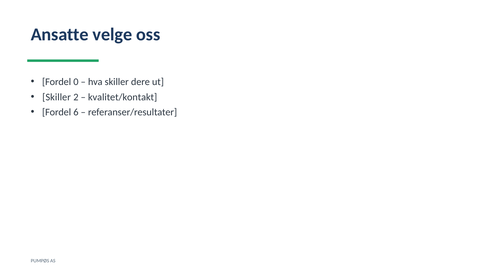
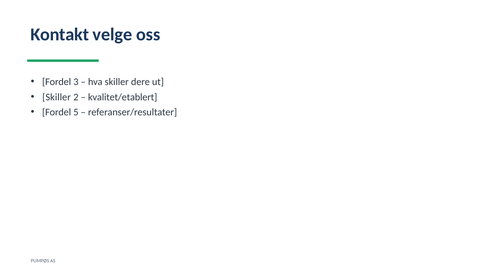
Ansatte: Ansatte -> Kontakt
0: 0 -> 3
kvalitet/kontakt: kvalitet/kontakt -> kvalitet/etablert
6: 6 -> 5
